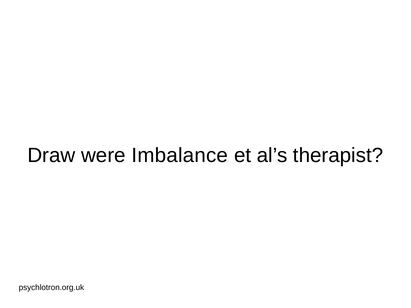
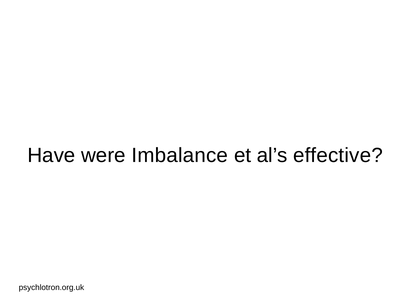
Draw: Draw -> Have
therapist: therapist -> effective
